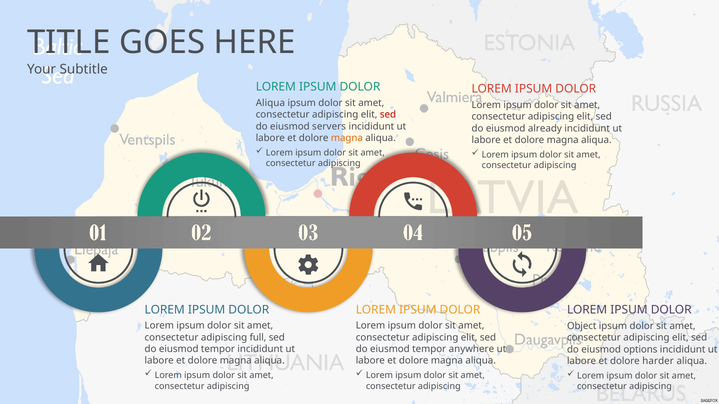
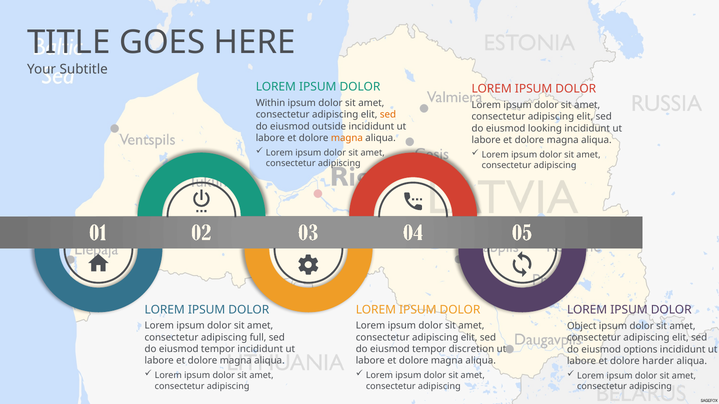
Aliqua at (270, 103): Aliqua -> Within
sed at (388, 115) colour: red -> orange
servers: servers -> outside
already: already -> looking
anywhere: anywhere -> discretion
